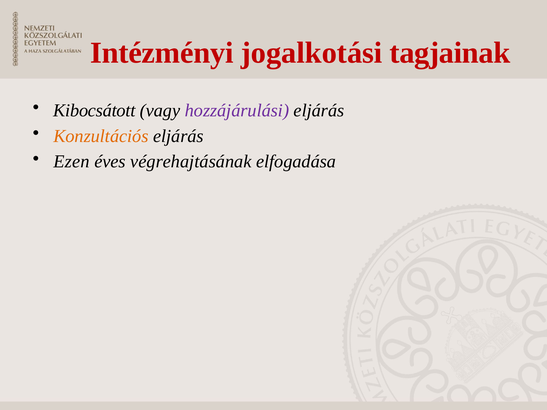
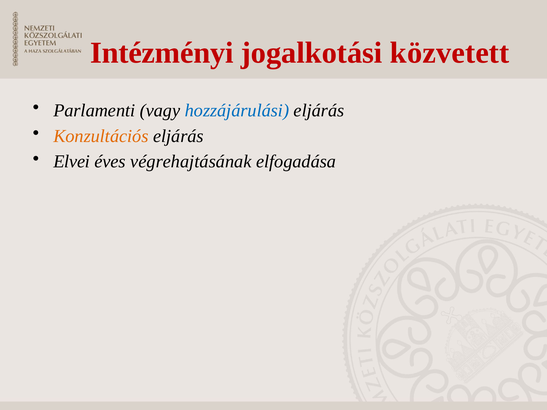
tagjainak: tagjainak -> közvetett
Kibocsátott: Kibocsátott -> Parlamenti
hozzájárulási colour: purple -> blue
Ezen: Ezen -> Elvei
